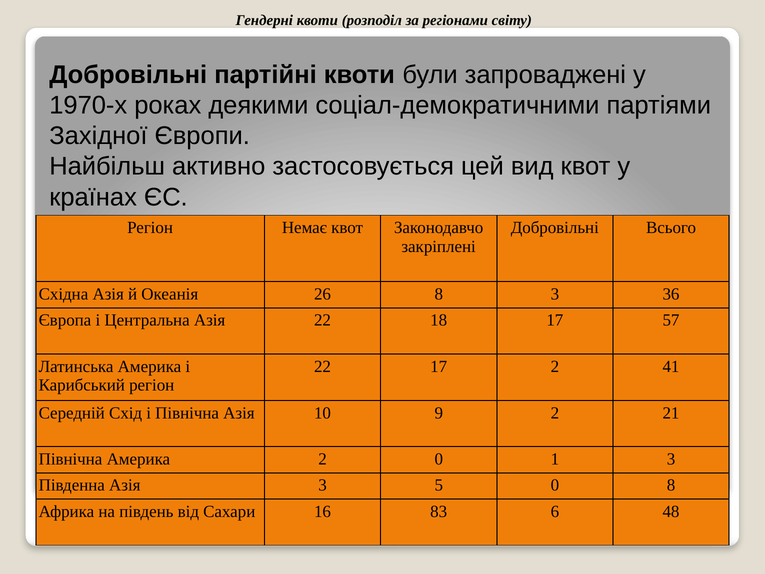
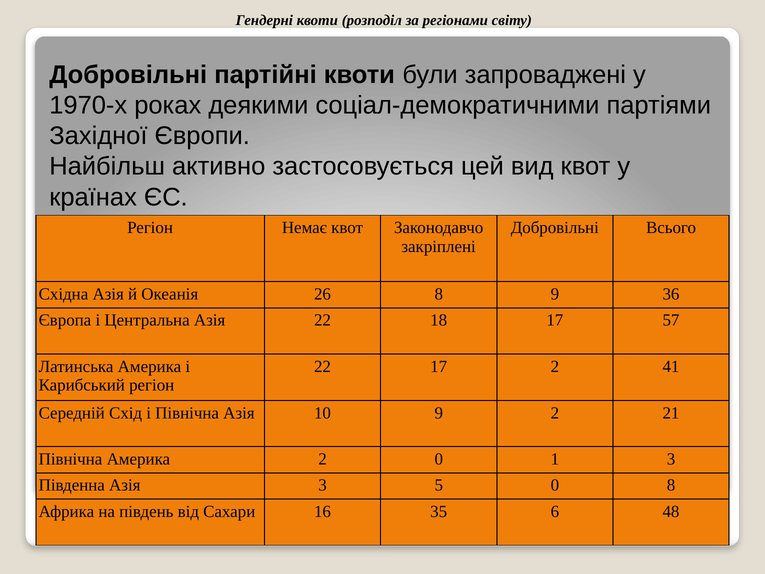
8 3: 3 -> 9
83: 83 -> 35
